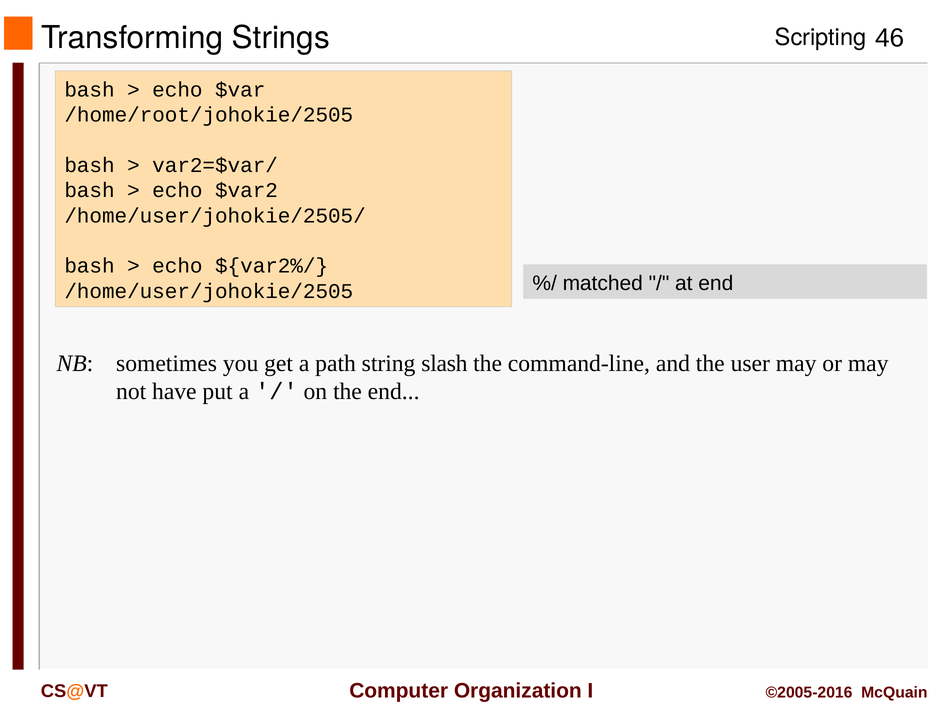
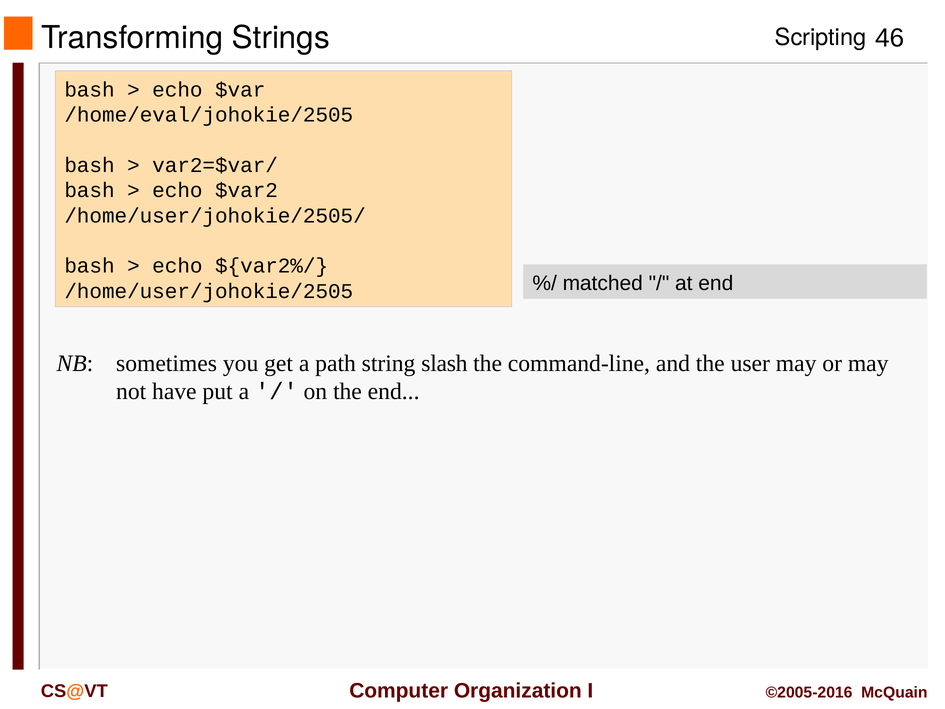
/home/root/johokie/2505: /home/root/johokie/2505 -> /home/eval/johokie/2505
